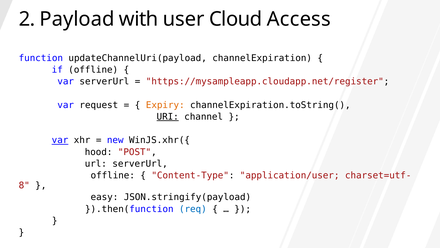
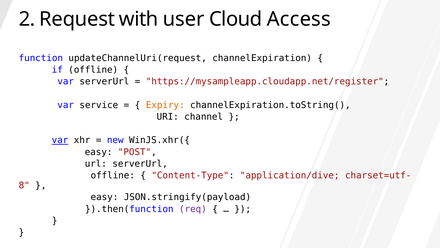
Payload: Payload -> Request
updateChannelUri(payload: updateChannelUri(payload -> updateChannelUri(request
request: request -> service
URI underline: present -> none
hood at (99, 152): hood -> easy
application/user: application/user -> application/dive
req colour: blue -> purple
